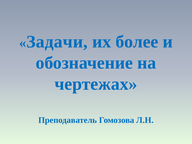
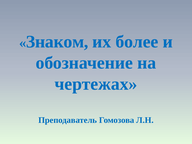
Задачи: Задачи -> Знаком
